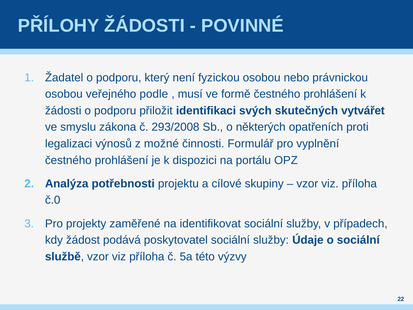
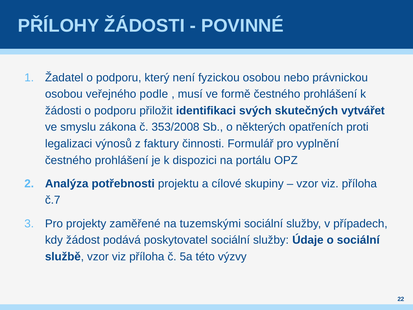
293/2008: 293/2008 -> 353/2008
možné: možné -> faktury
č.0: č.0 -> č.7
identifikovat: identifikovat -> tuzemskými
